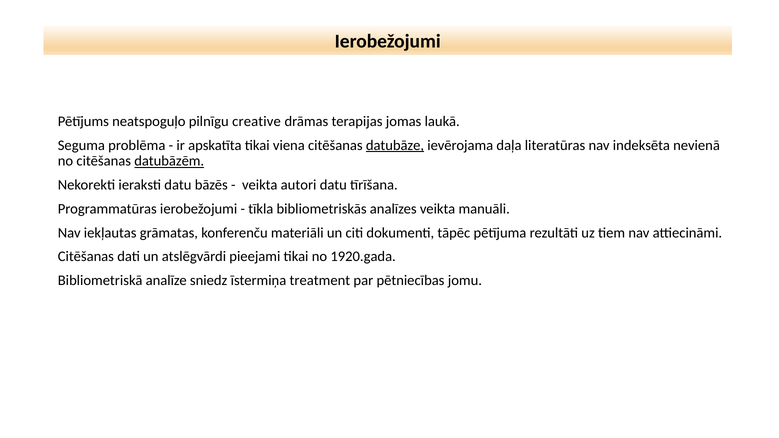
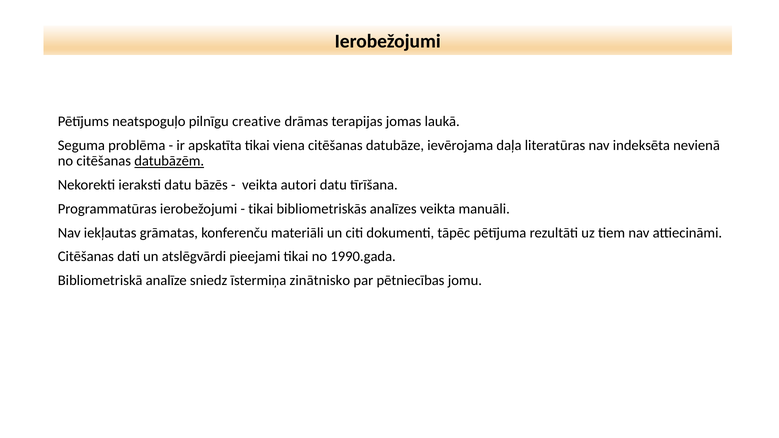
datubāze underline: present -> none
tīkla at (261, 209): tīkla -> tikai
1920.gada: 1920.gada -> 1990.gada
treatment: treatment -> zinātnisko
